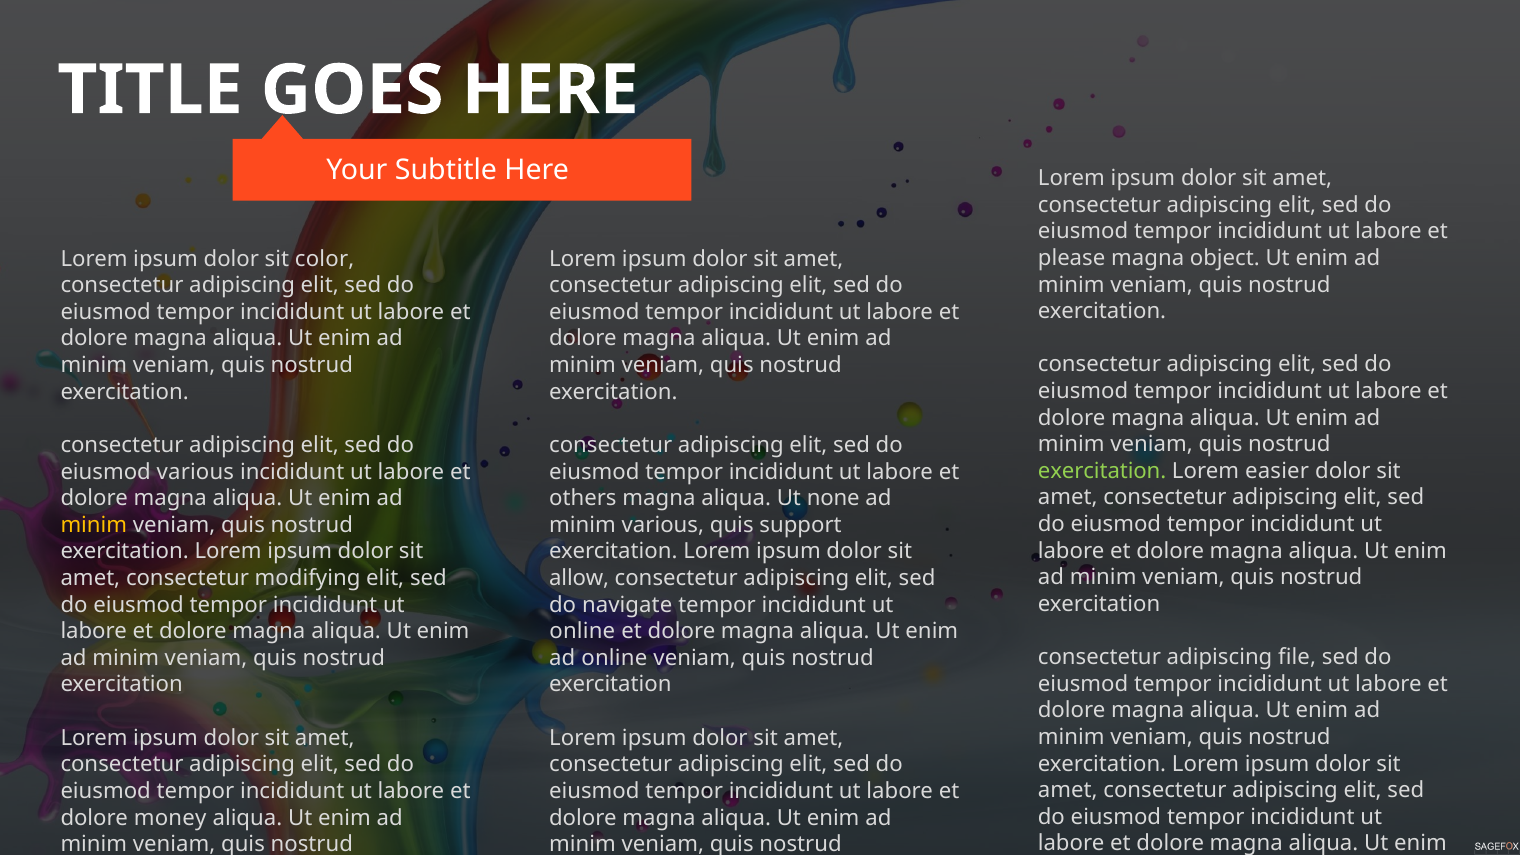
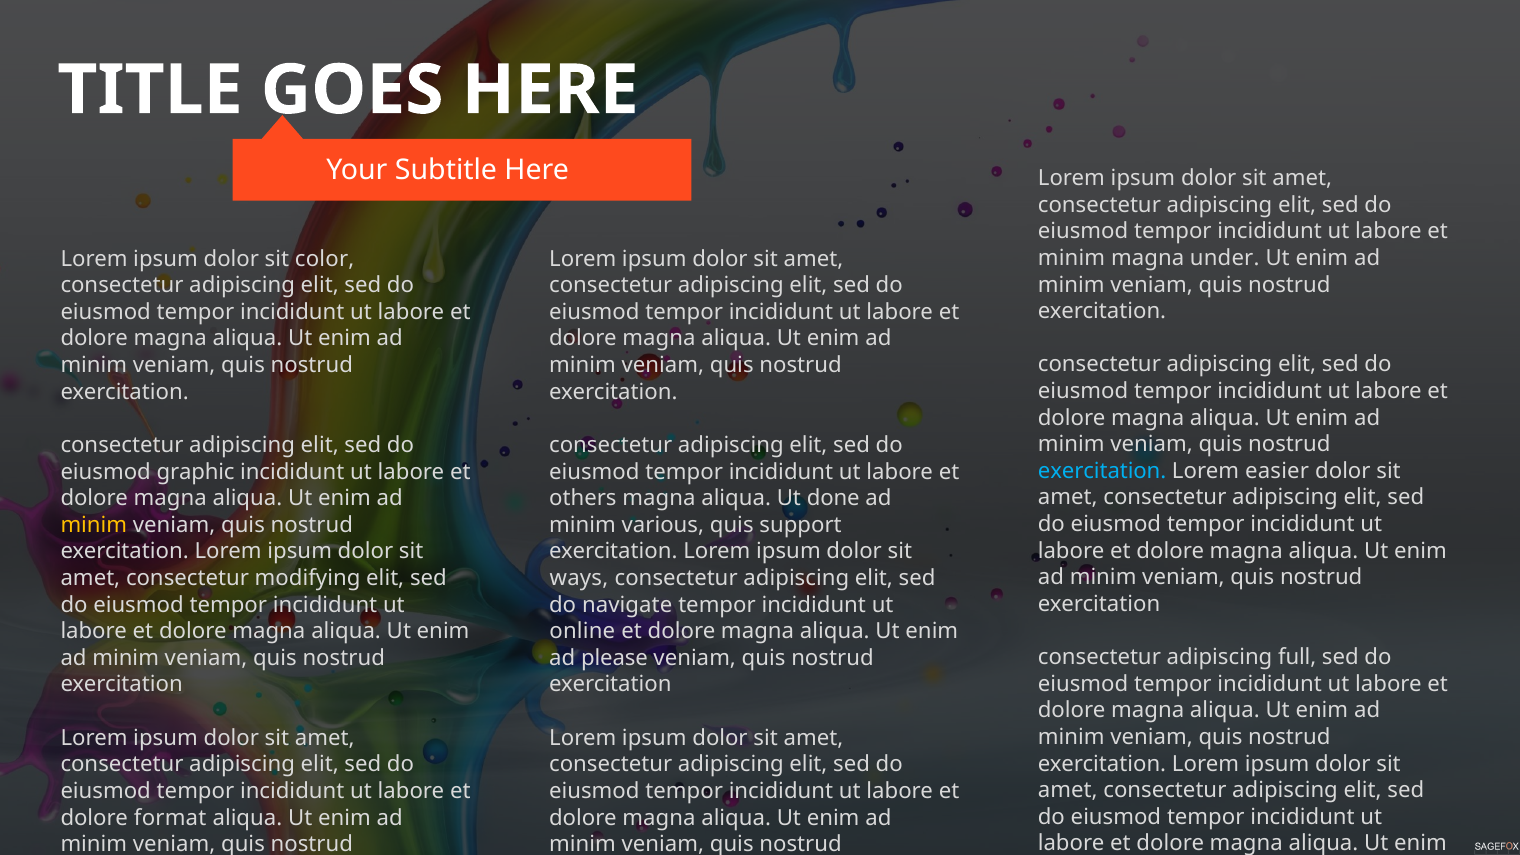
please at (1072, 258): please -> minim
object: object -> under
exercitation at (1102, 471) colour: light green -> light blue
eiusmod various: various -> graphic
none: none -> done
allow: allow -> ways
file: file -> full
ad online: online -> please
money: money -> format
